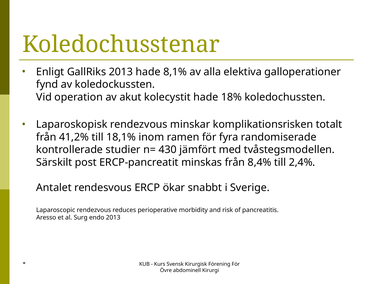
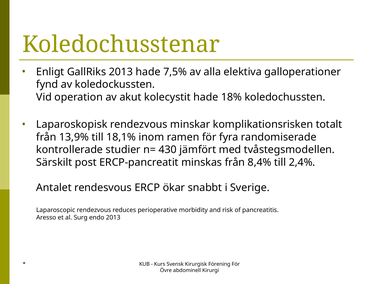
8,1%: 8,1% -> 7,5%
41,2%: 41,2% -> 13,9%
